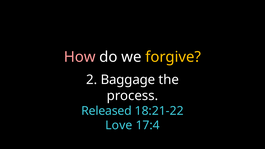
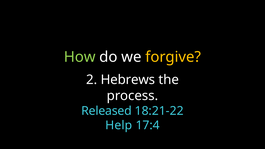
How colour: pink -> light green
Baggage: Baggage -> Hebrews
Love: Love -> Help
